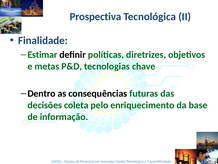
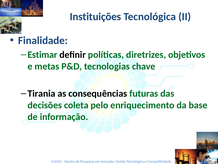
Prospectiva: Prospectiva -> Instituições
Dentro: Dentro -> Tirania
